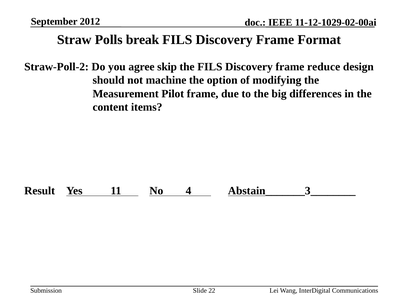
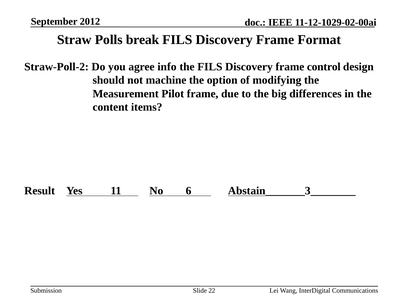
skip: skip -> info
reduce: reduce -> control
4: 4 -> 6
